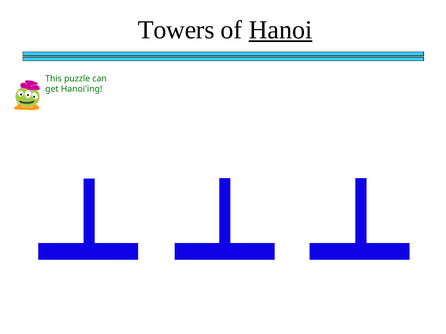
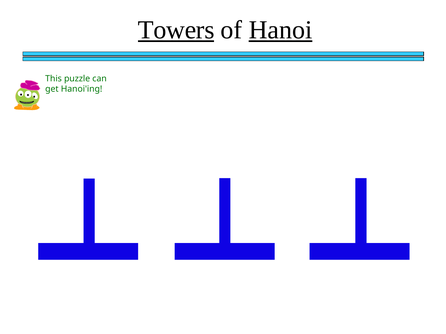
Towers underline: none -> present
